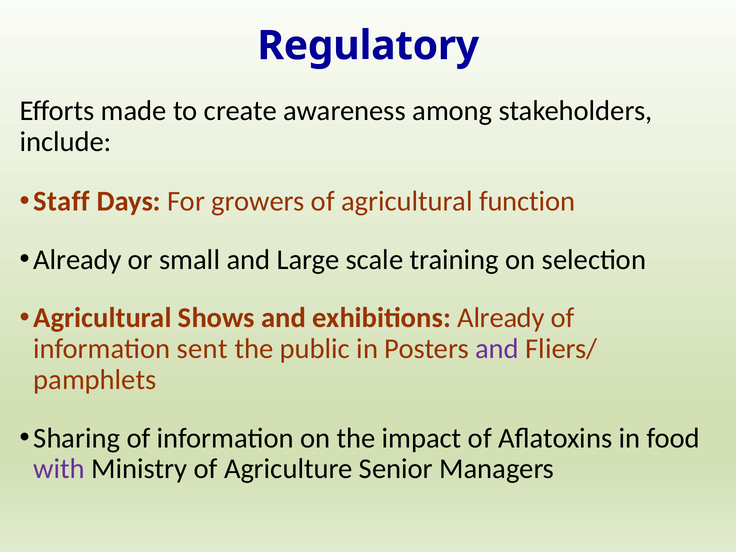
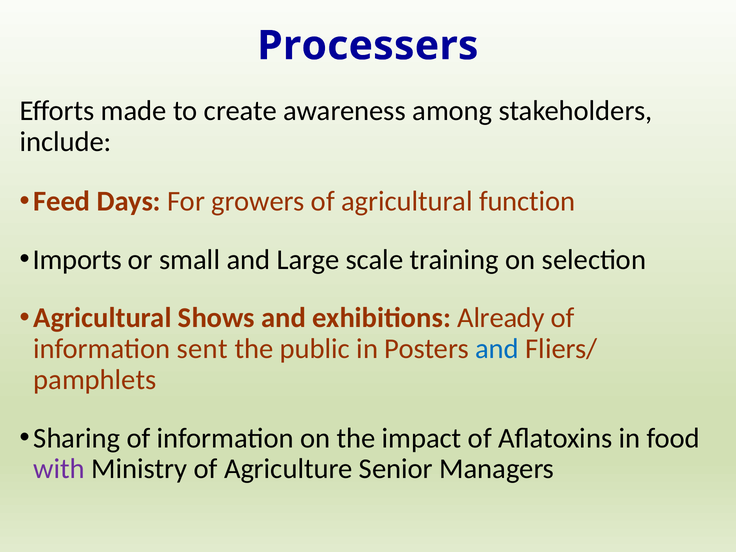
Regulatory: Regulatory -> Processers
Staff: Staff -> Feed
Already at (77, 260): Already -> Imports
and at (497, 349) colour: purple -> blue
